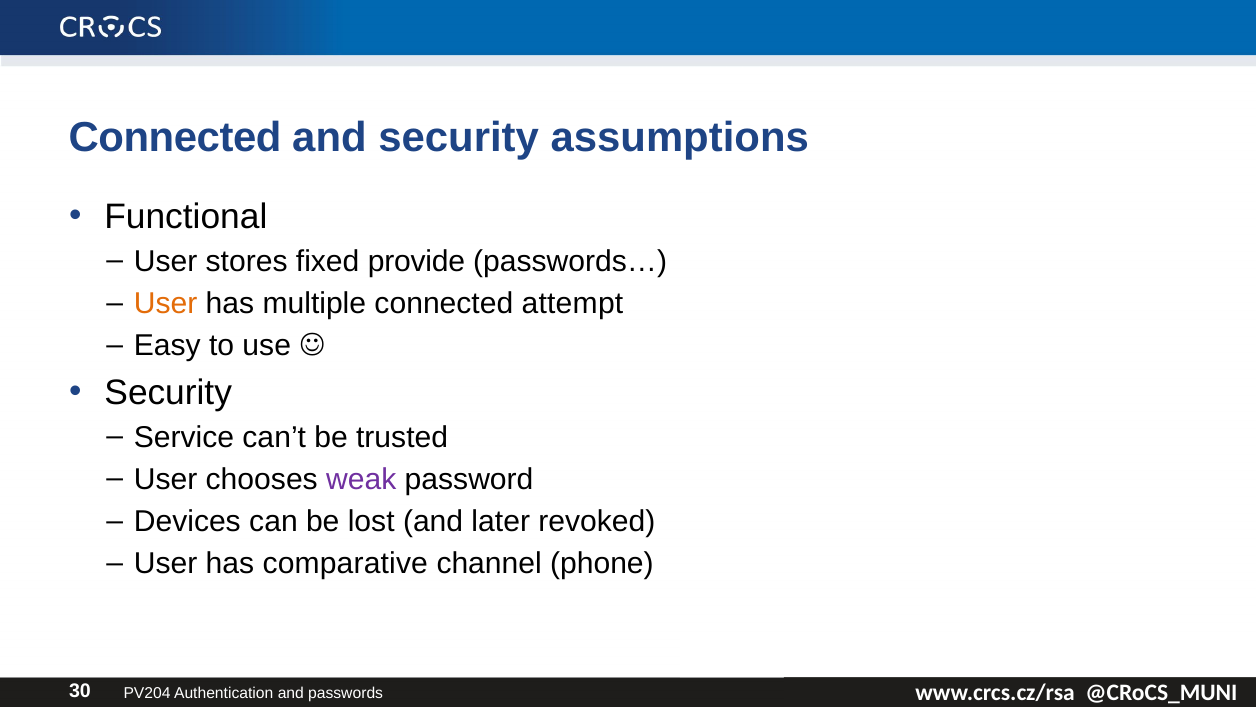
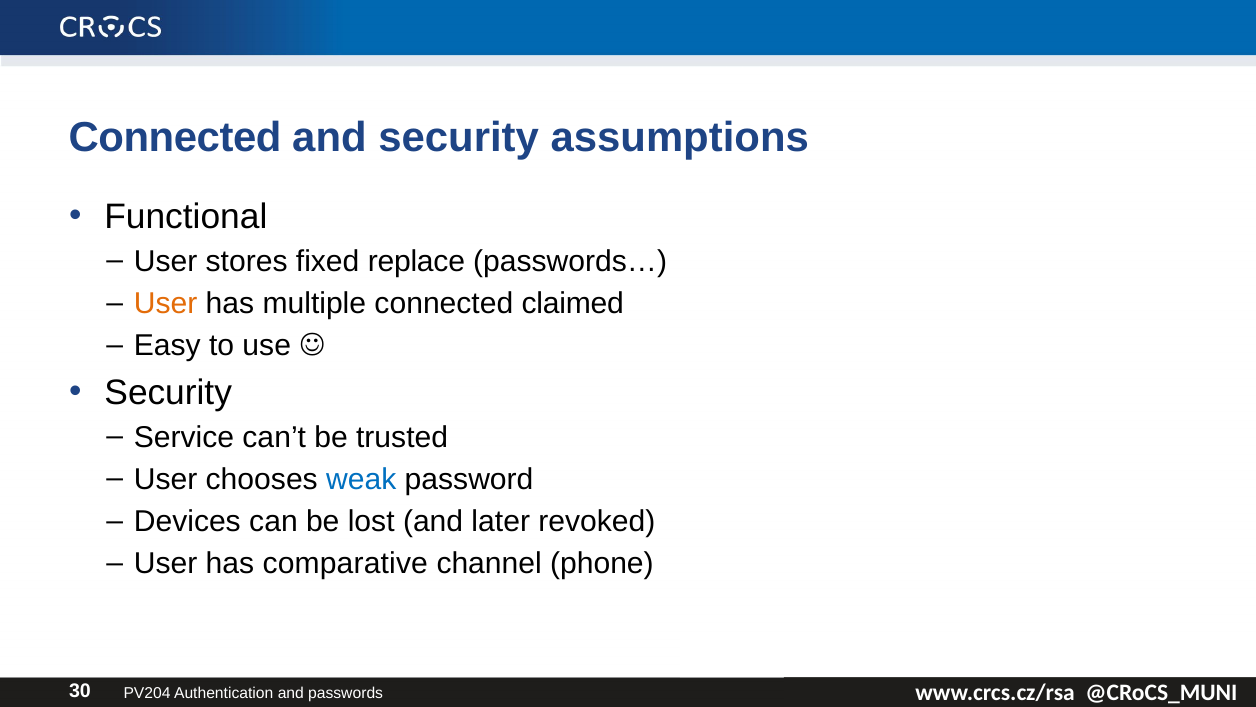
provide: provide -> replace
attempt: attempt -> claimed
weak colour: purple -> blue
